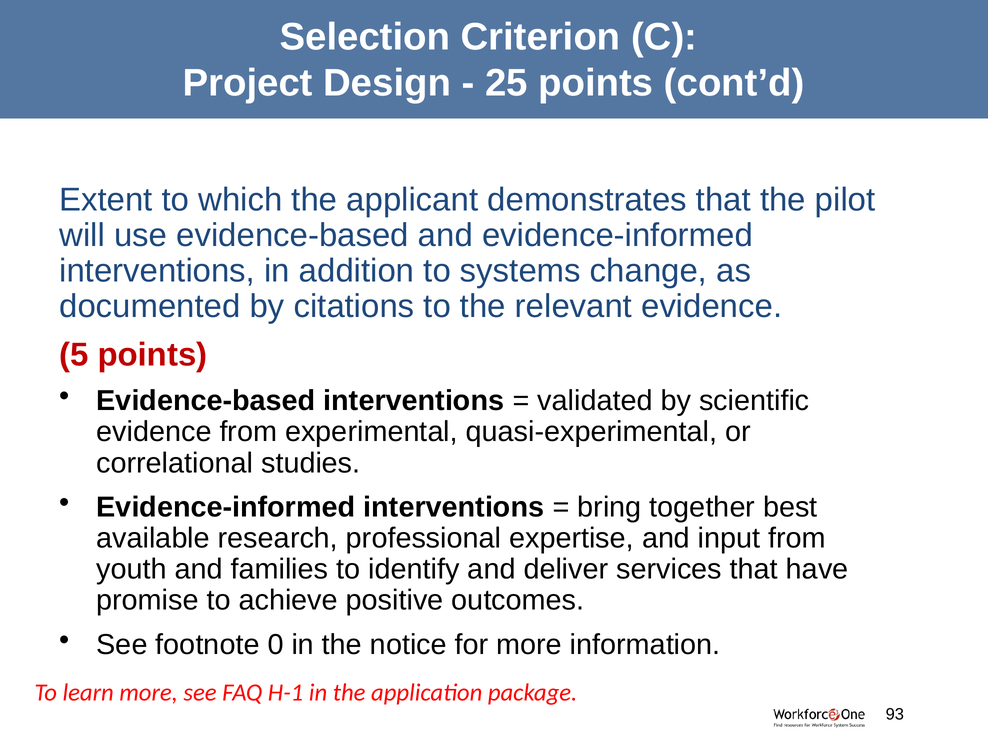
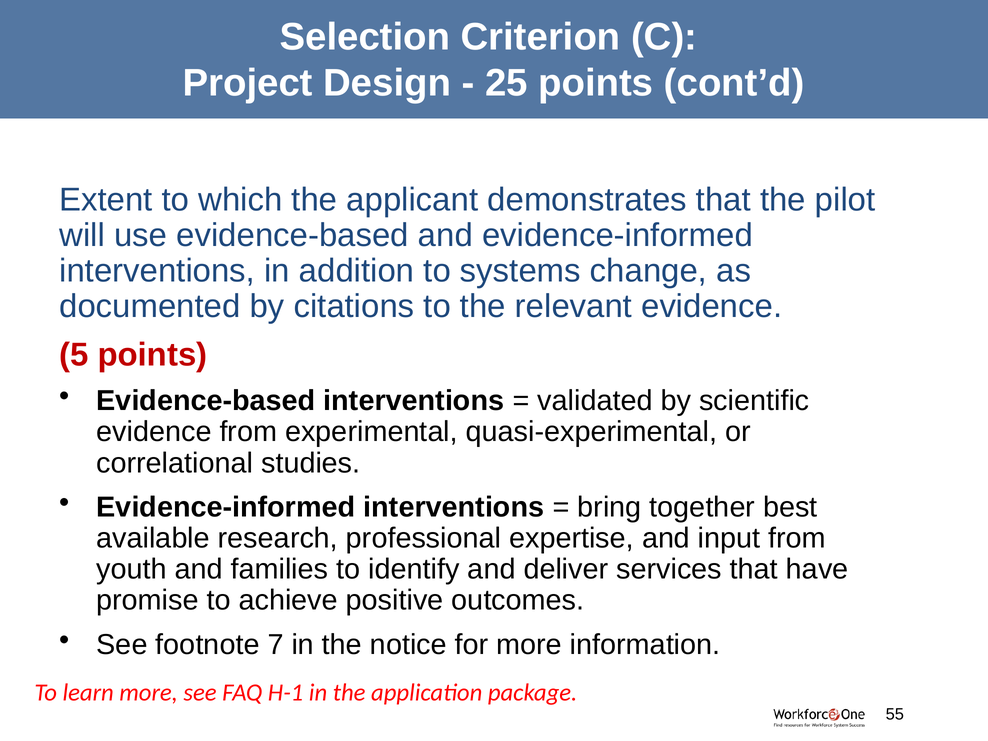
0: 0 -> 7
93: 93 -> 55
